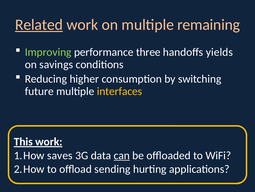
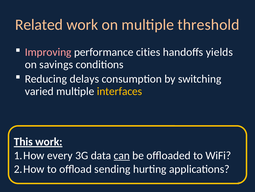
Related underline: present -> none
remaining: remaining -> threshold
Improving colour: light green -> pink
three: three -> cities
higher: higher -> delays
future: future -> varied
saves: saves -> every
